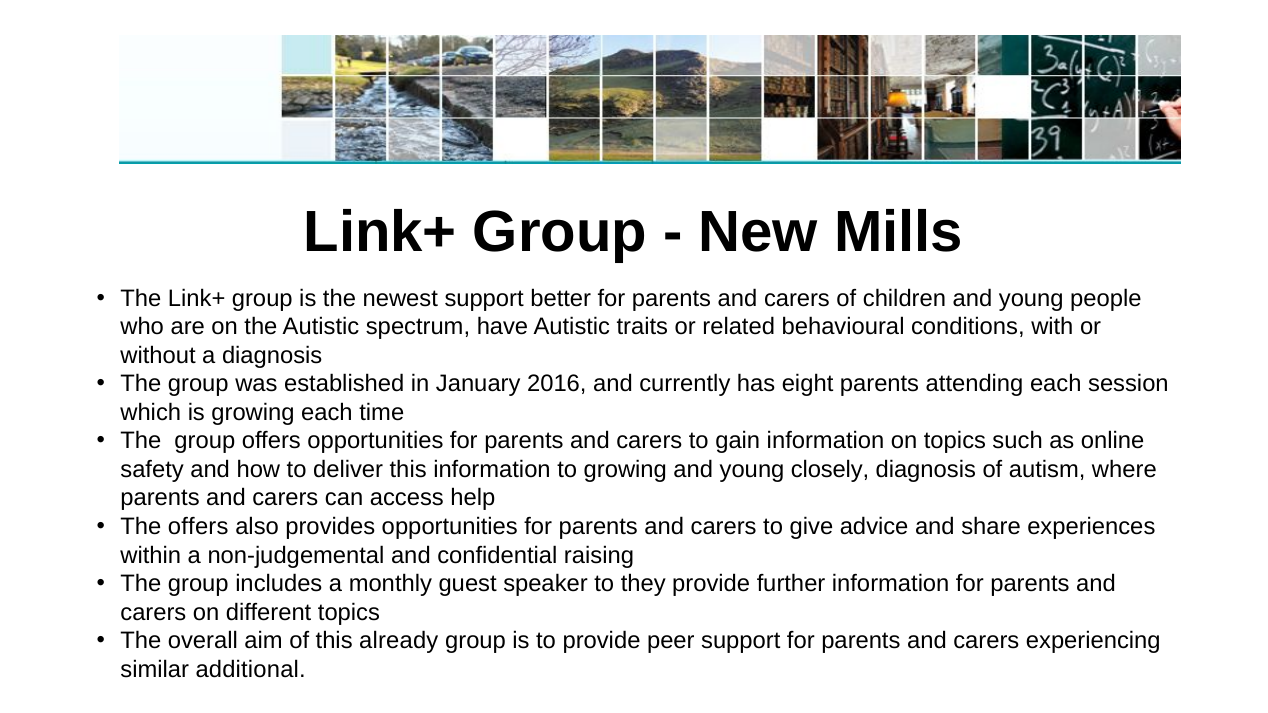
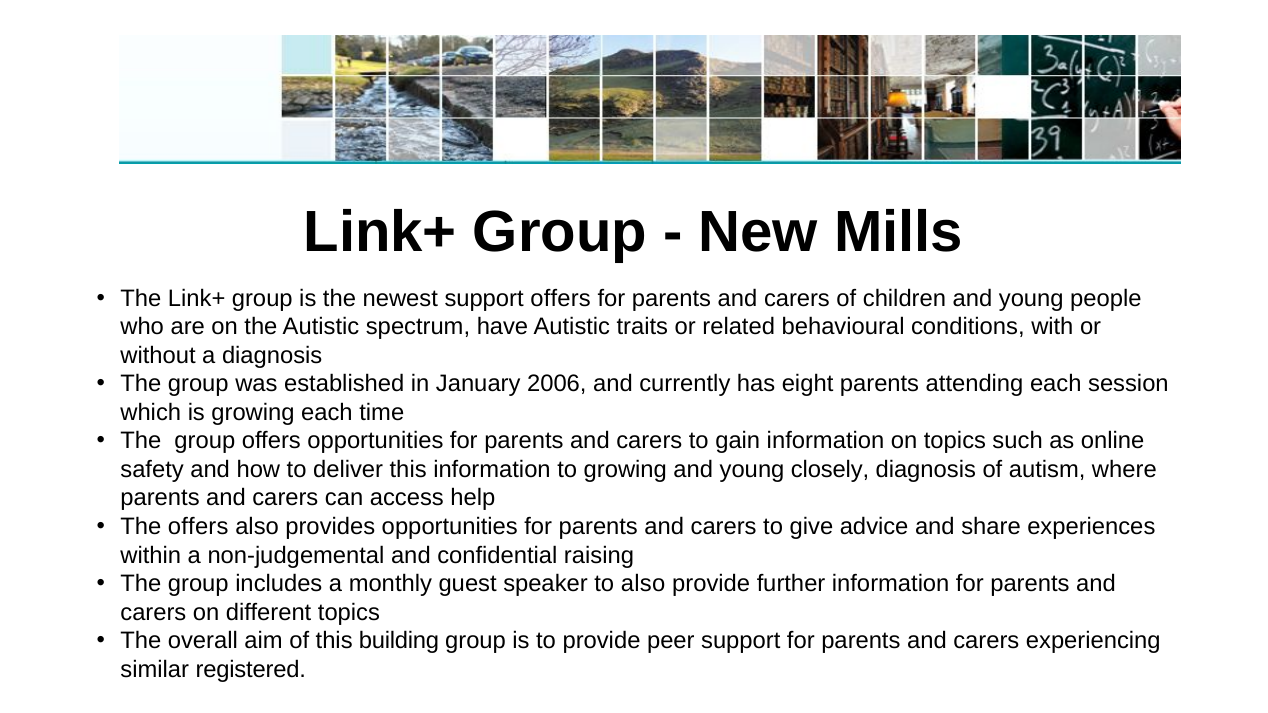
support better: better -> offers
2016: 2016 -> 2006
to they: they -> also
already: already -> building
additional: additional -> registered
